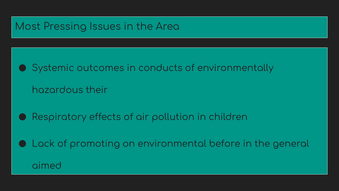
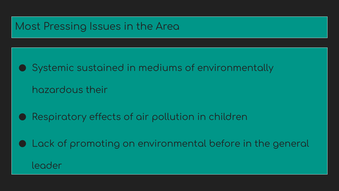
outcomes: outcomes -> sustained
conducts: conducts -> mediums
aimed: aimed -> leader
